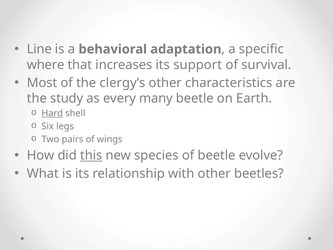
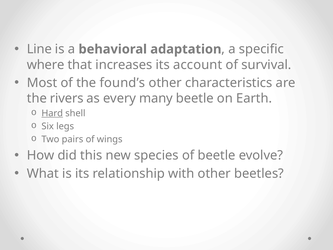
support: support -> account
clergy’s: clergy’s -> found’s
study: study -> rivers
this underline: present -> none
